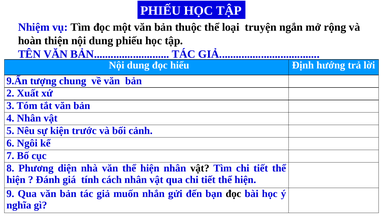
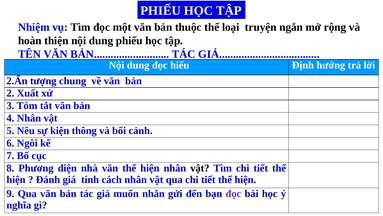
9.Ấn: 9.Ấn -> 2.Ấn
trước: trước -> thông
đọc at (233, 193) colour: black -> purple
